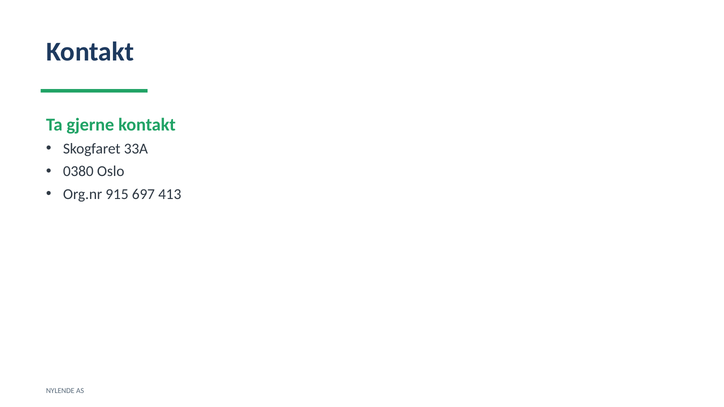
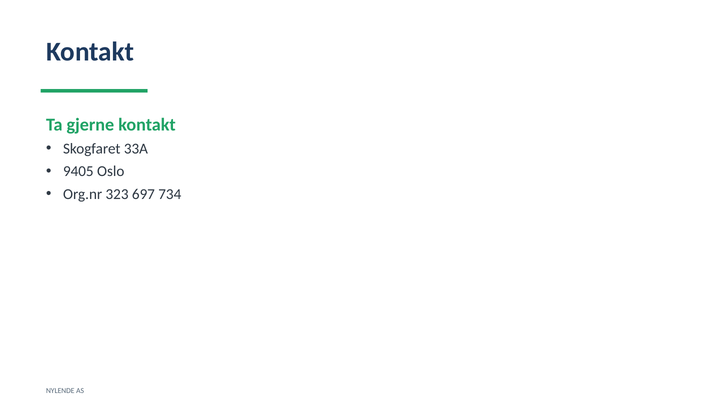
0380: 0380 -> 9405
915: 915 -> 323
413: 413 -> 734
